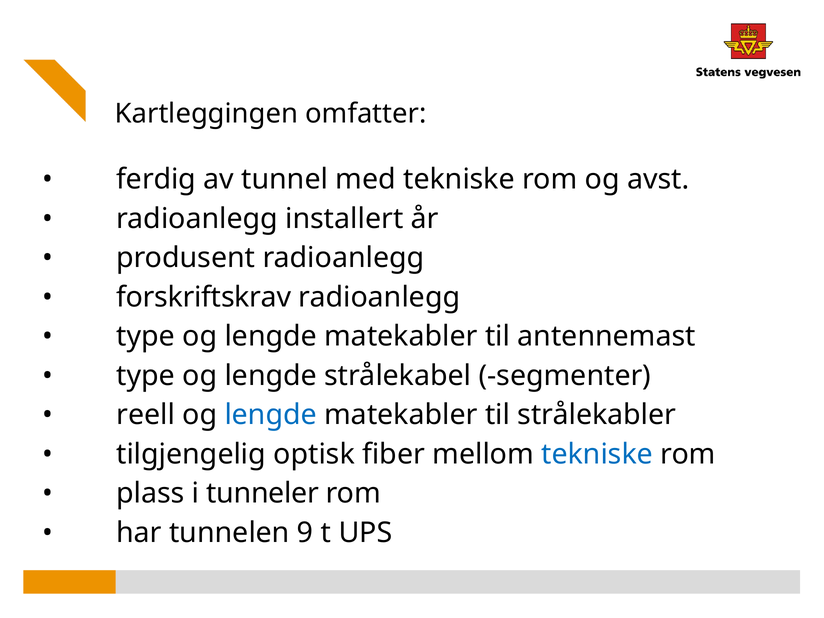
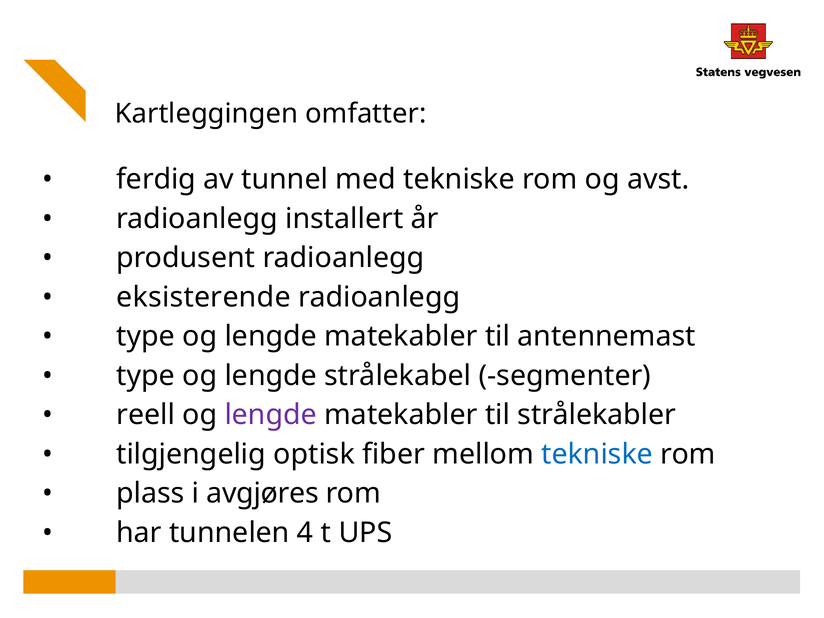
forskriftskrav: forskriftskrav -> eksisterende
lengde at (271, 415) colour: blue -> purple
tunneler: tunneler -> avgjøres
9: 9 -> 4
